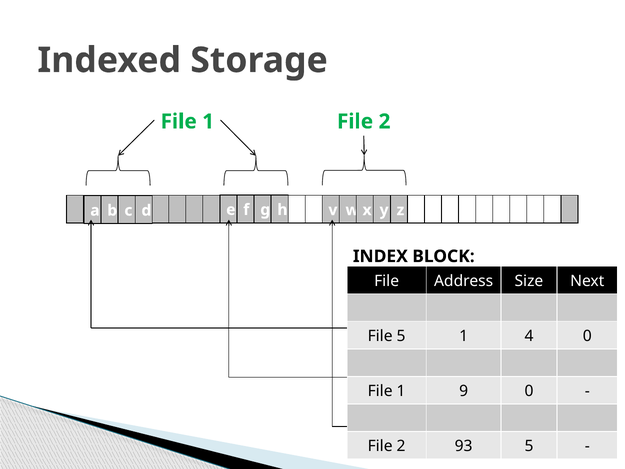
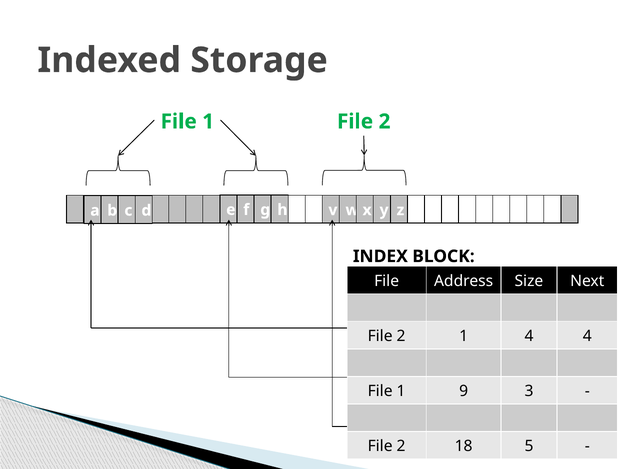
5 at (401, 336): 5 -> 2
4 0: 0 -> 4
9 0: 0 -> 3
93: 93 -> 18
